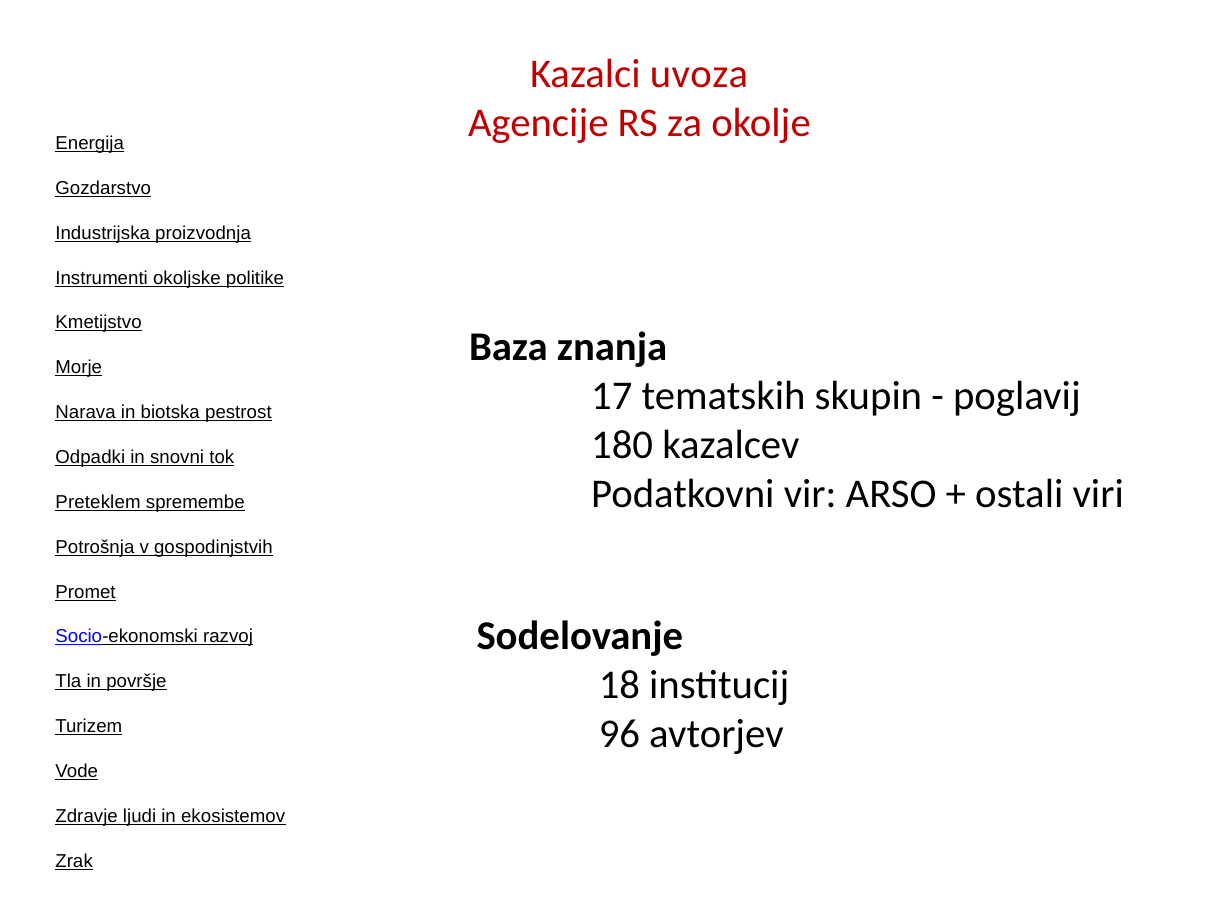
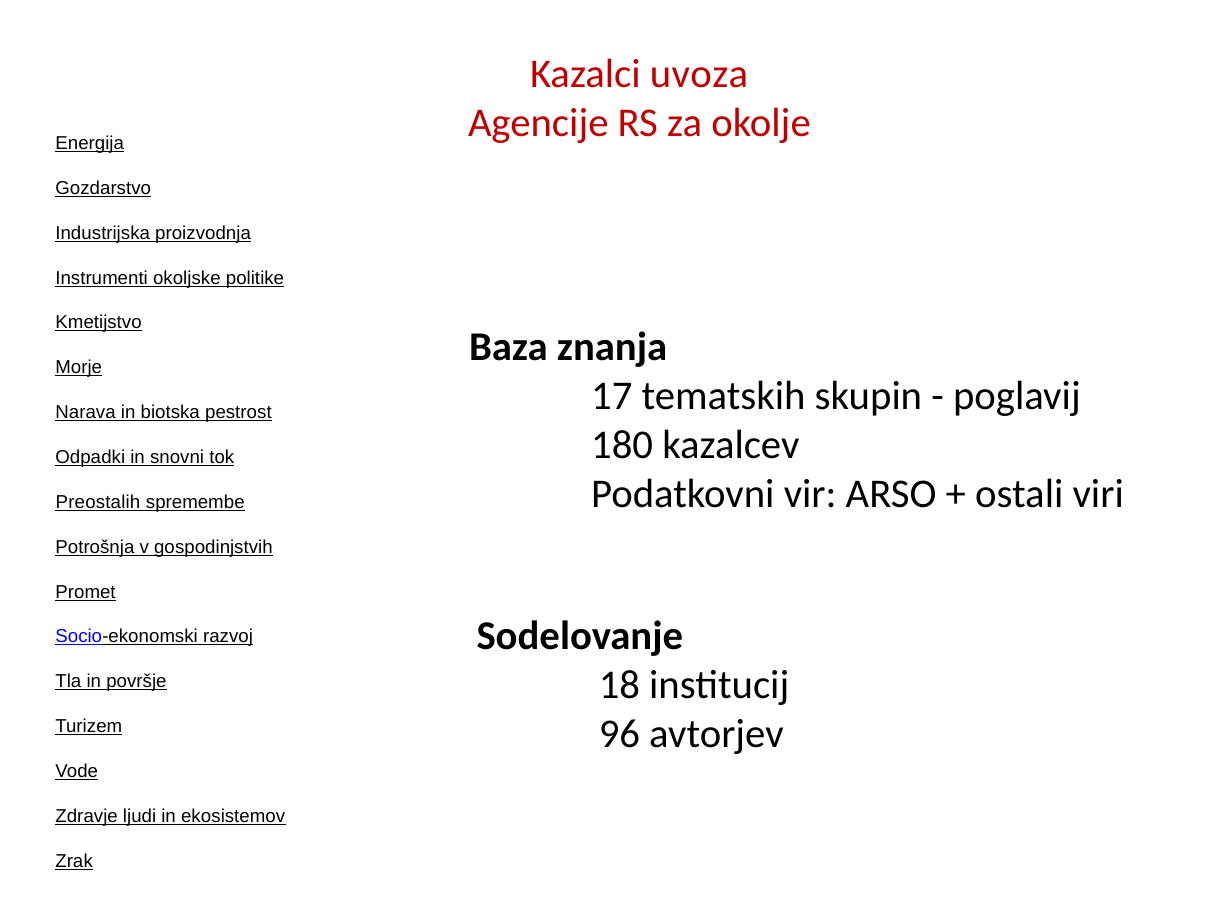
Preteklem: Preteklem -> Preostalih
